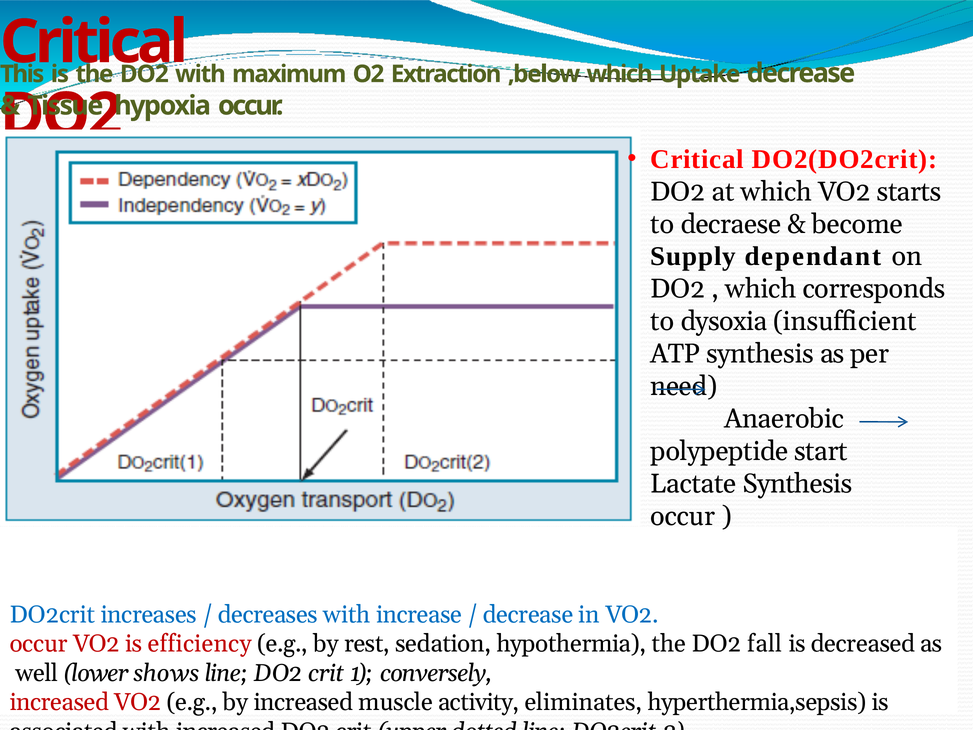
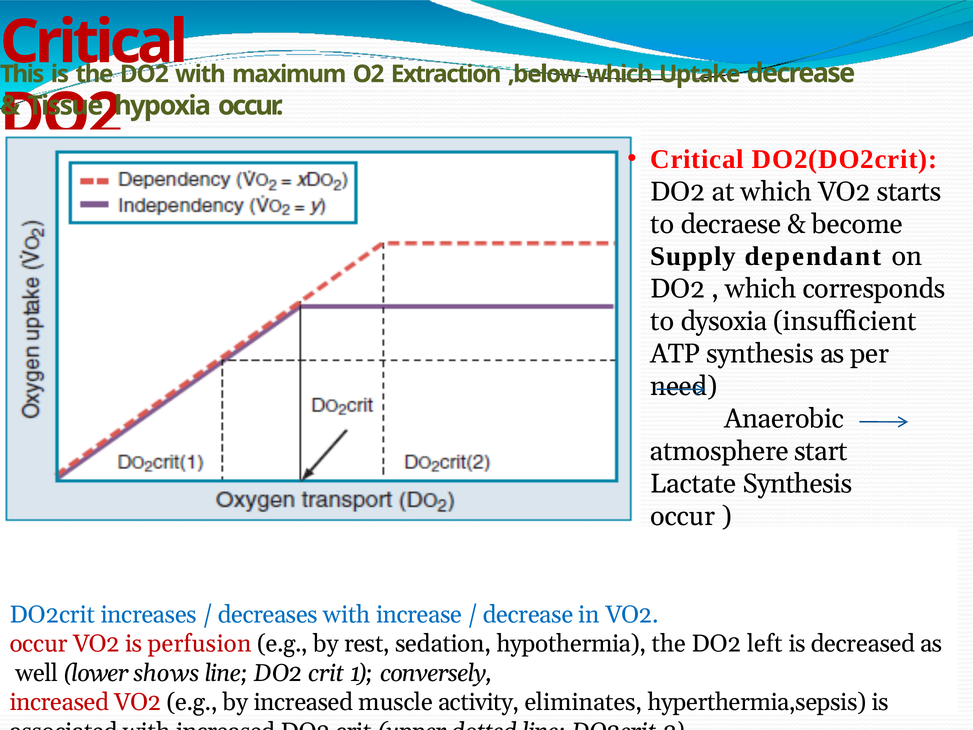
polypeptide: polypeptide -> atmosphere
efficiency: efficiency -> perfusion
fall: fall -> left
